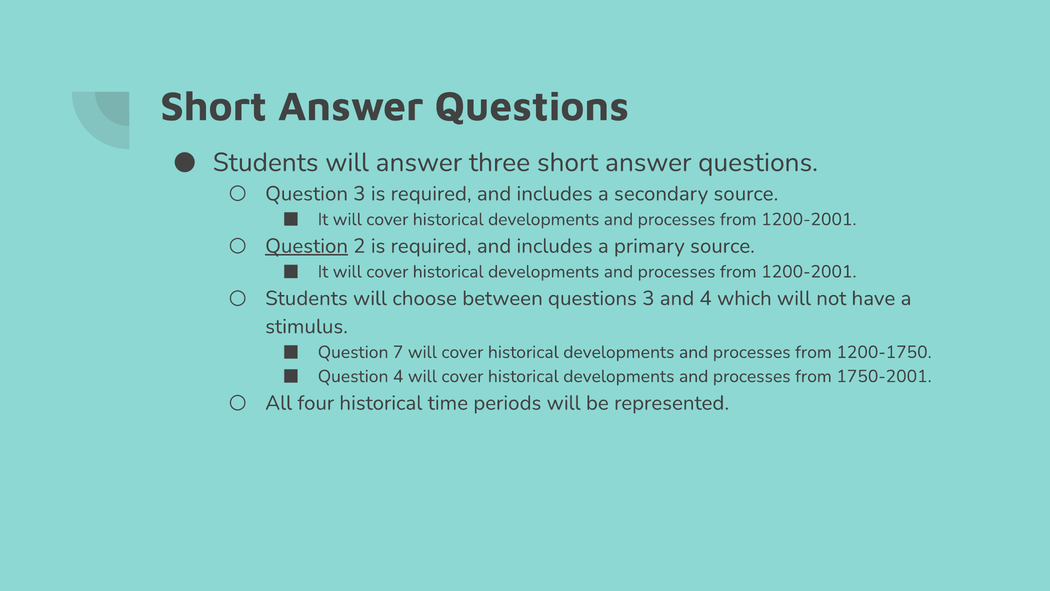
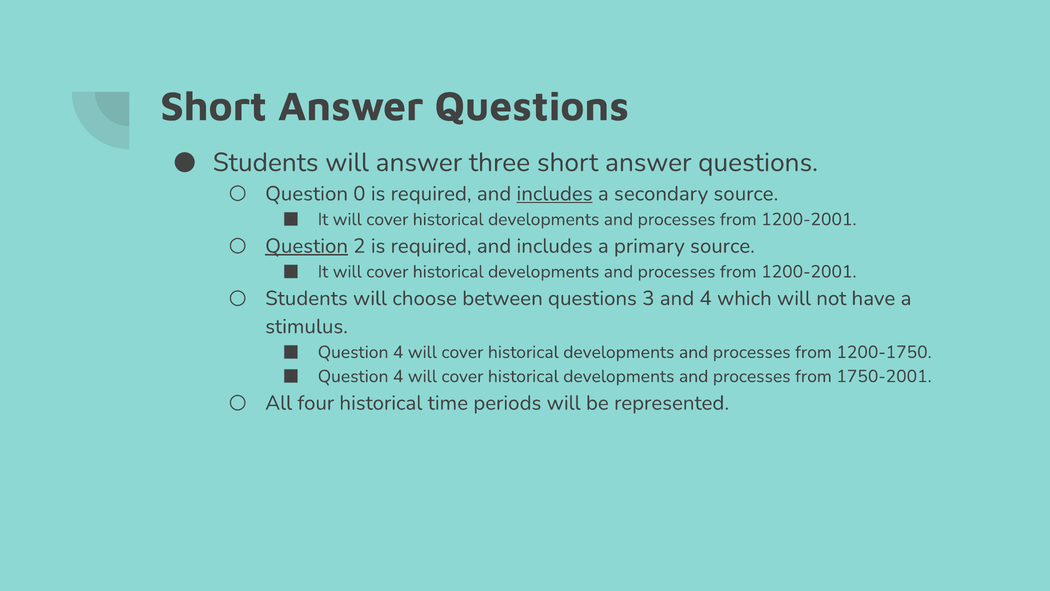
Question 3: 3 -> 0
includes at (555, 194) underline: none -> present
7 at (398, 352): 7 -> 4
